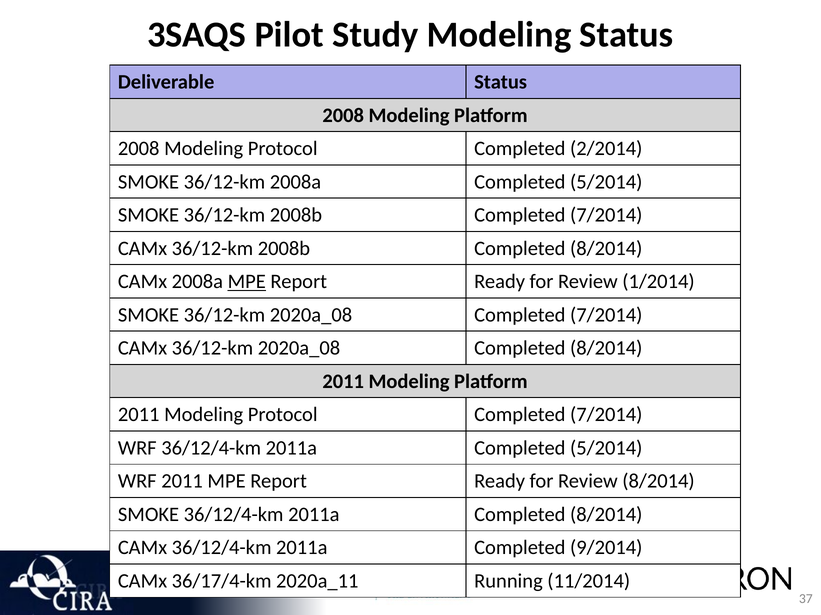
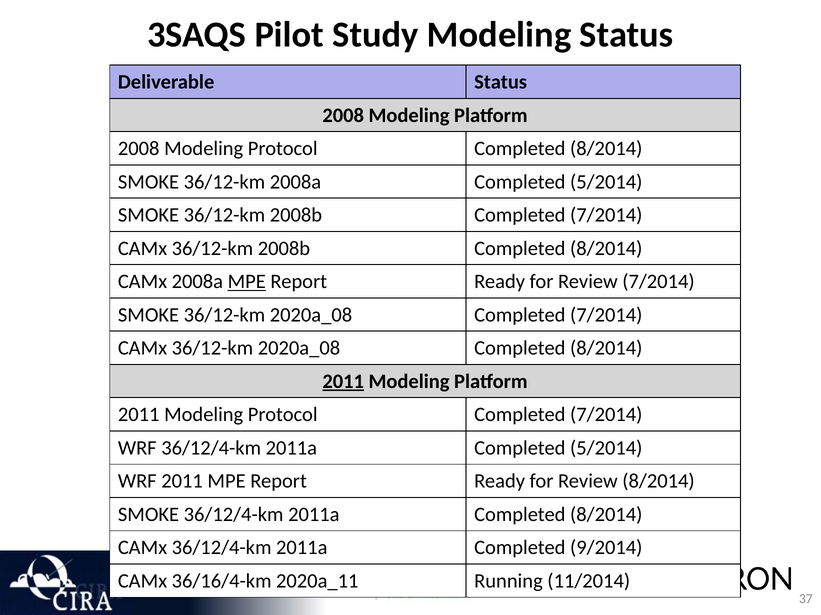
Protocol Completed 2/2014: 2/2014 -> 8/2014
Review 1/2014: 1/2014 -> 7/2014
2011 at (343, 382) underline: none -> present
36/17/4-km: 36/17/4-km -> 36/16/4-km
